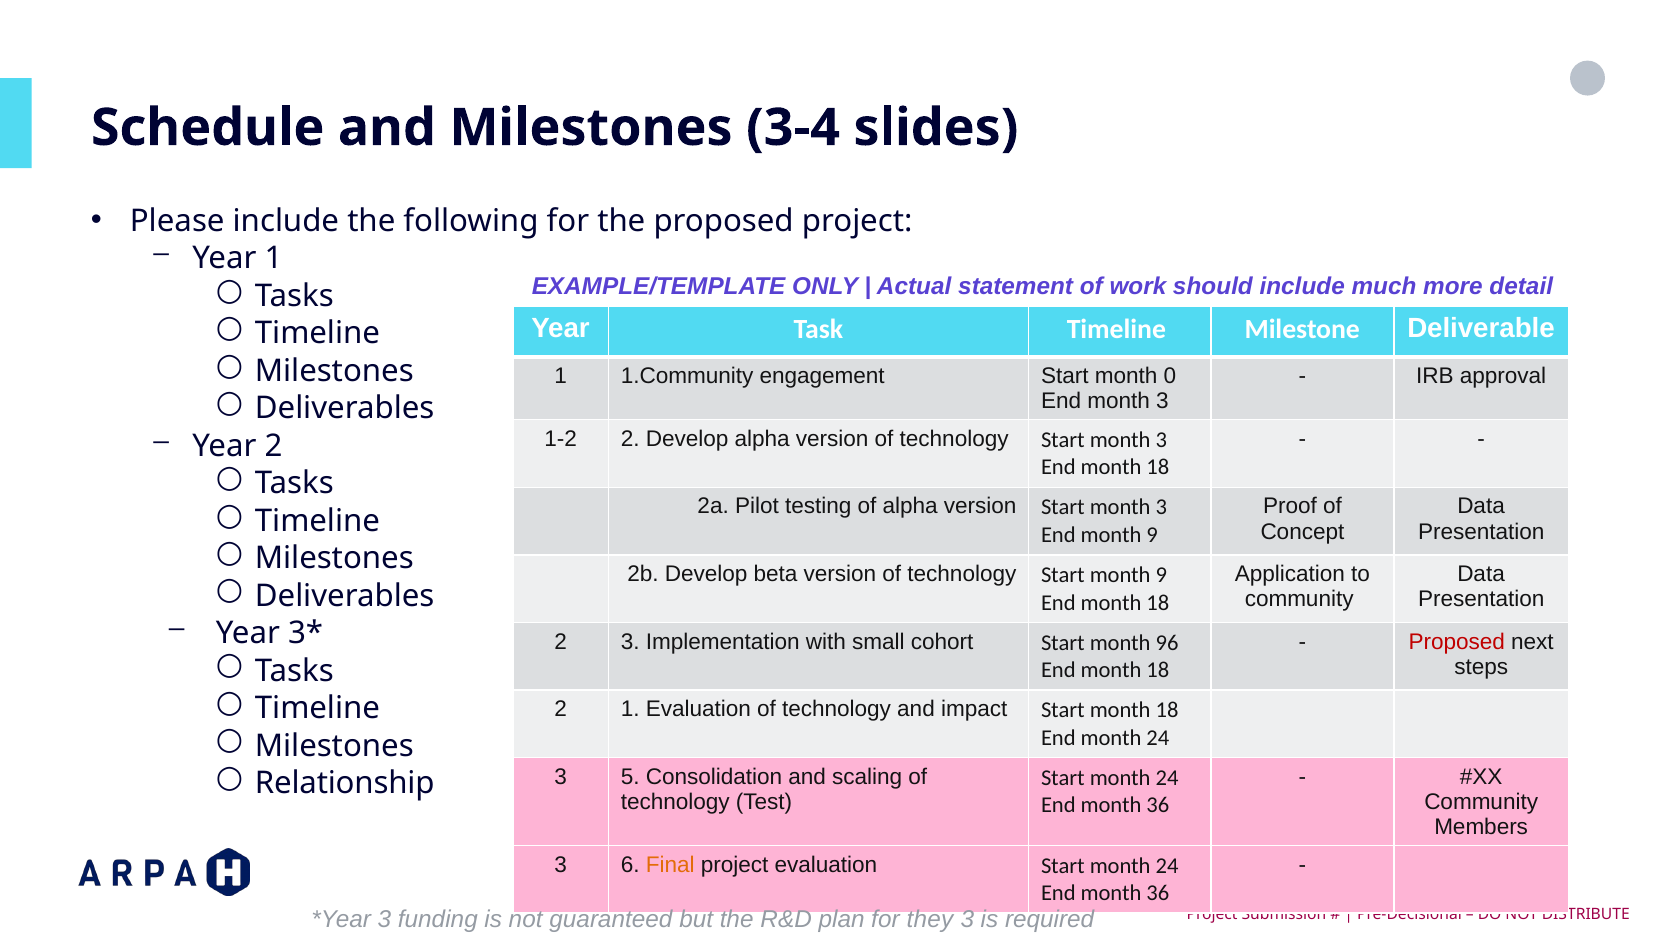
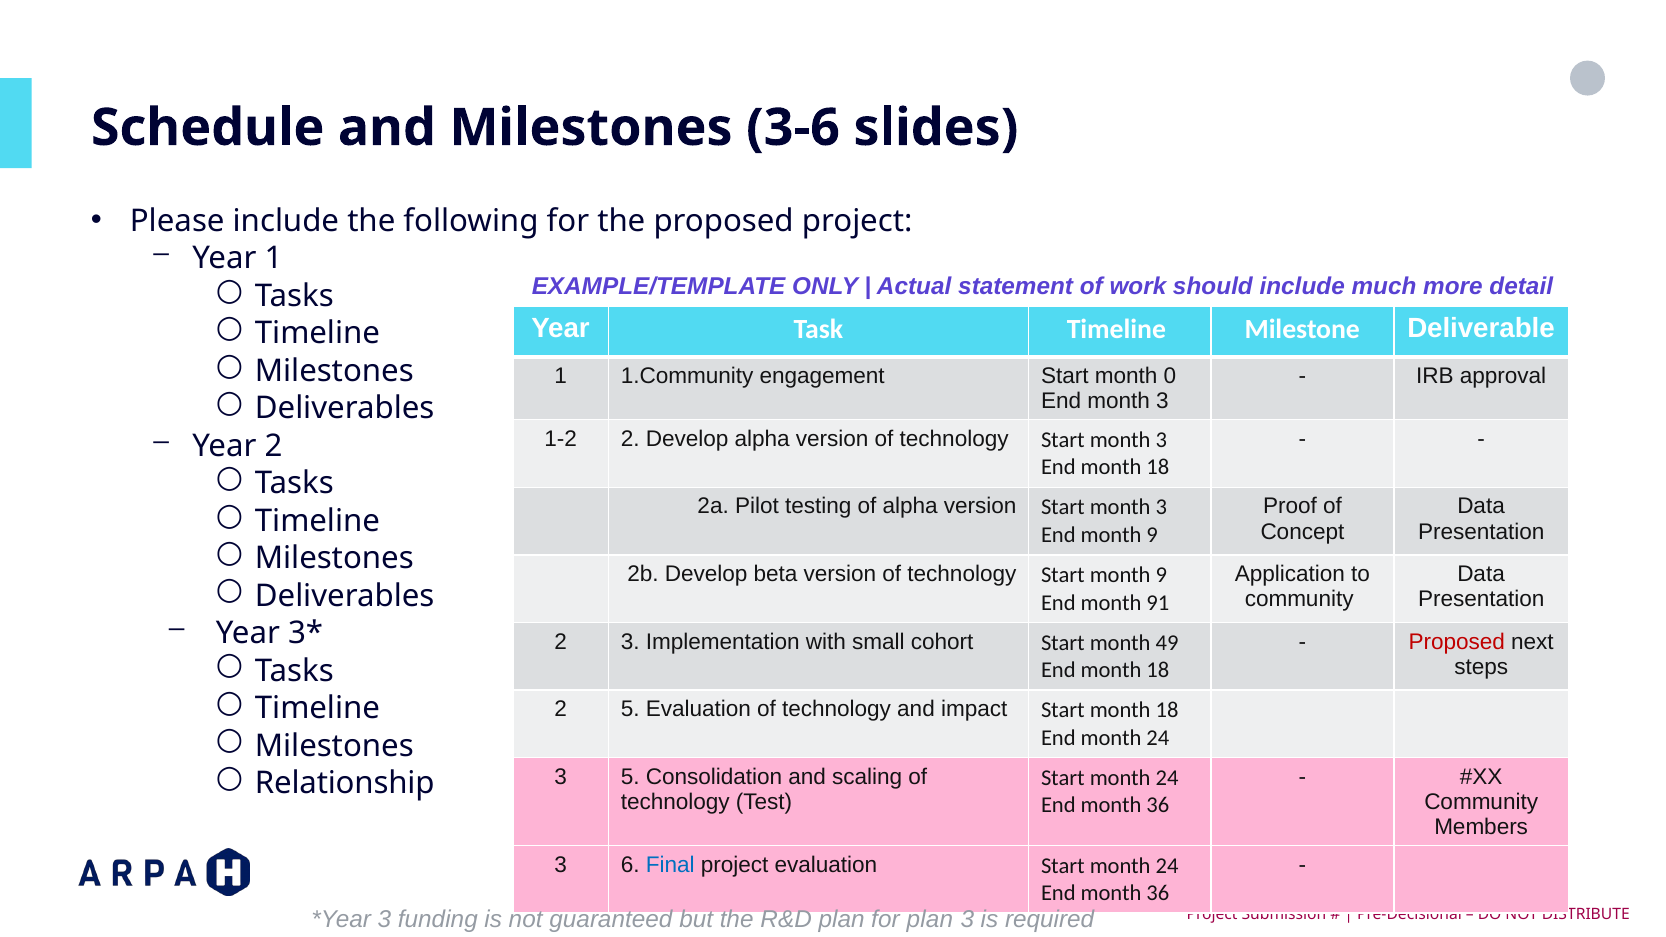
3-4: 3-4 -> 3-6
18 at (1158, 603): 18 -> 91
96: 96 -> 49
2 1: 1 -> 5
Final colour: orange -> blue
for they: they -> plan
